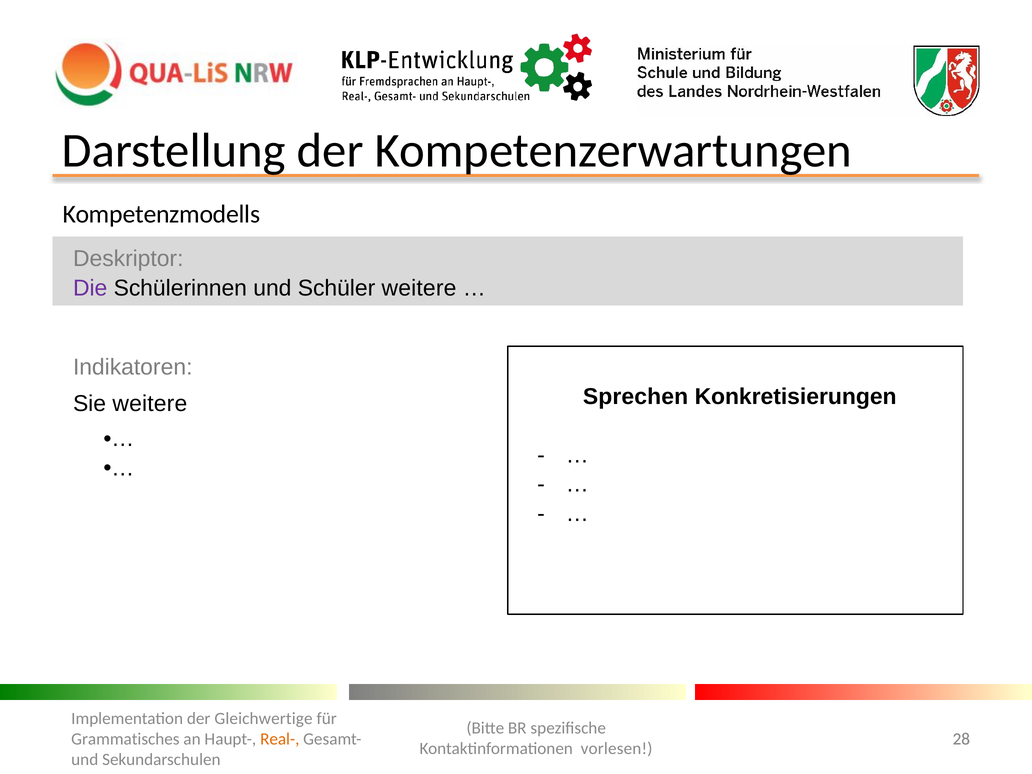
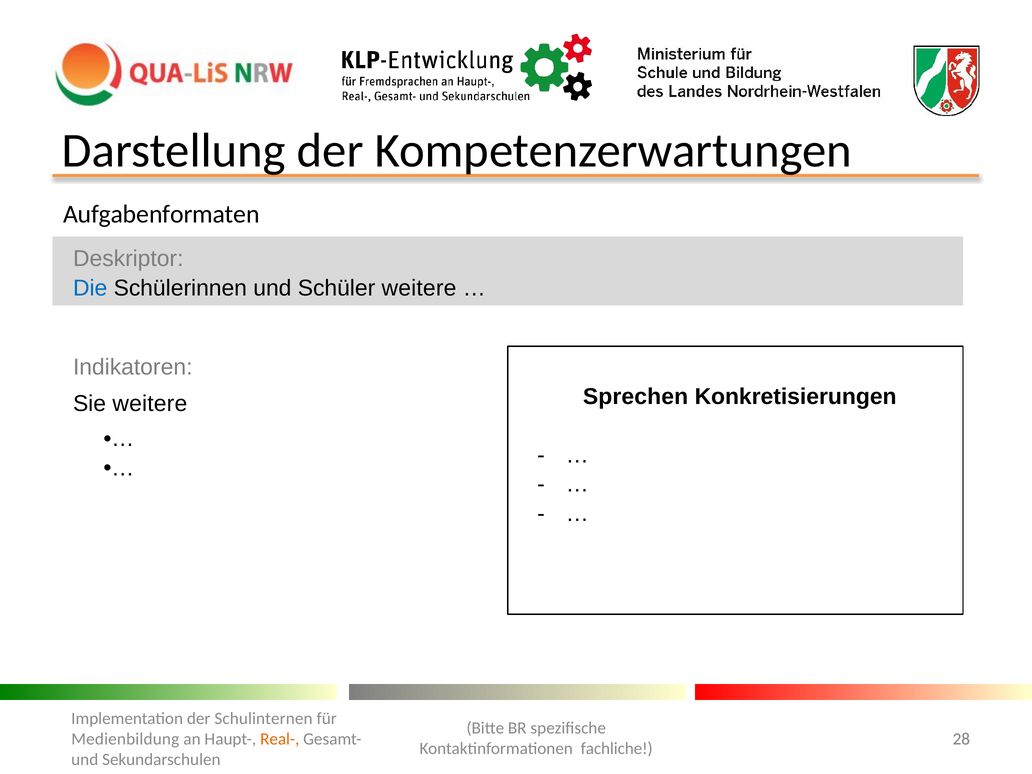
Kompetenzmodells: Kompetenzmodells -> Aufgabenformaten
Die colour: purple -> blue
Gleichwertige: Gleichwertige -> Schulinternen
Grammatisches: Grammatisches -> Medienbildung
vorlesen: vorlesen -> fachliche
